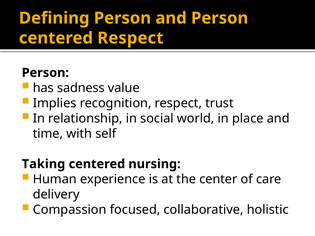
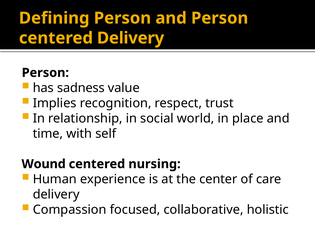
centered Respect: Respect -> Delivery
Taking: Taking -> Wound
